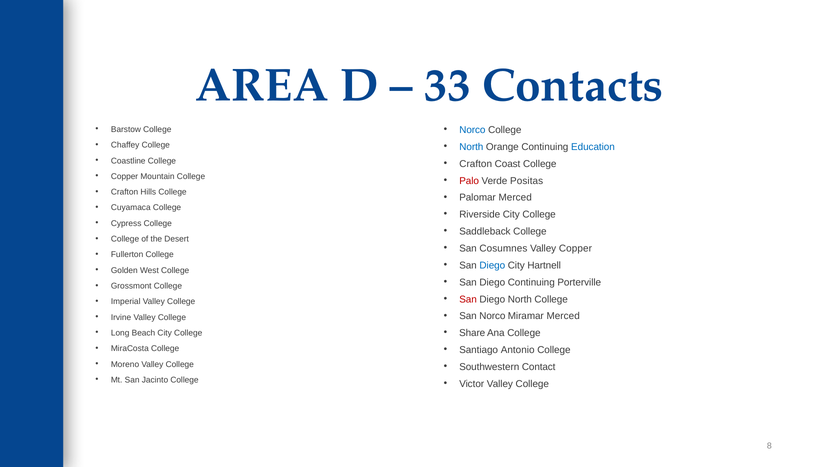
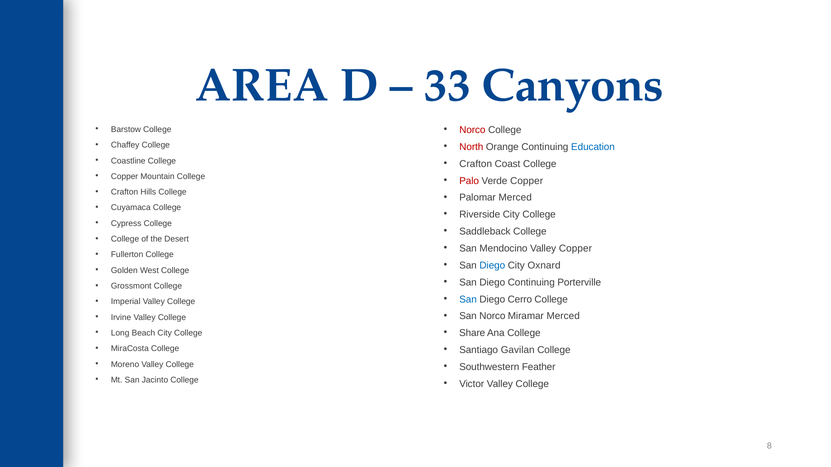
Contacts: Contacts -> Canyons
Norco at (472, 130) colour: blue -> red
North at (471, 147) colour: blue -> red
Verde Positas: Positas -> Copper
Cosumnes: Cosumnes -> Mendocino
Hartnell: Hartnell -> Oxnard
San at (468, 300) colour: red -> blue
Diego North: North -> Cerro
Antonio: Antonio -> Gavilan
Contact: Contact -> Feather
